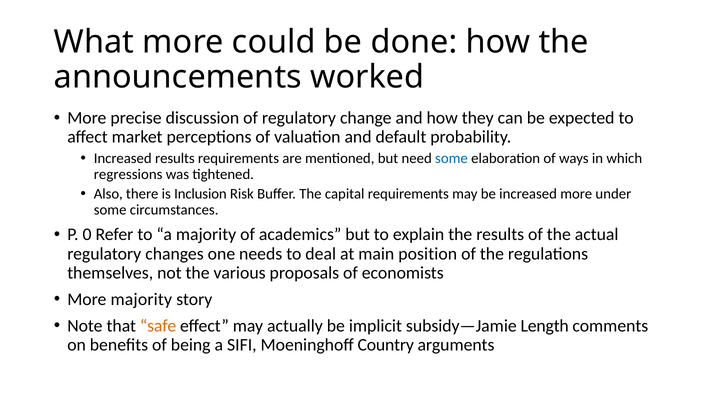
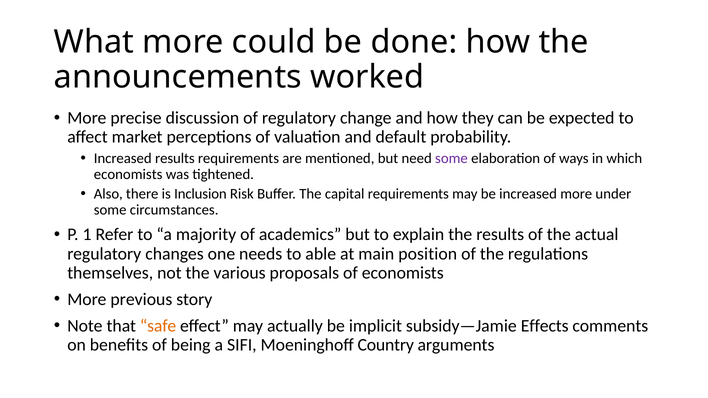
some at (451, 158) colour: blue -> purple
regressions at (128, 174): regressions -> economists
0: 0 -> 1
deal: deal -> able
More majority: majority -> previous
Length: Length -> Effects
